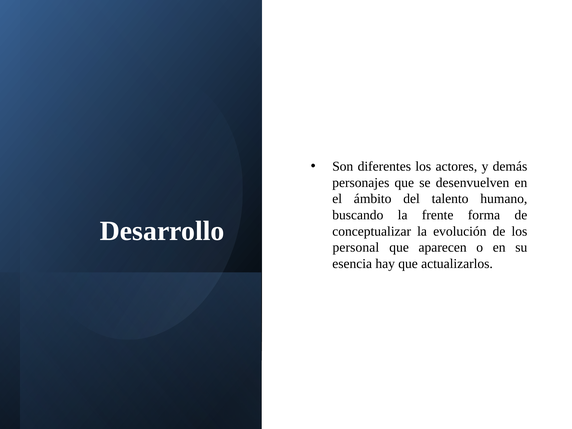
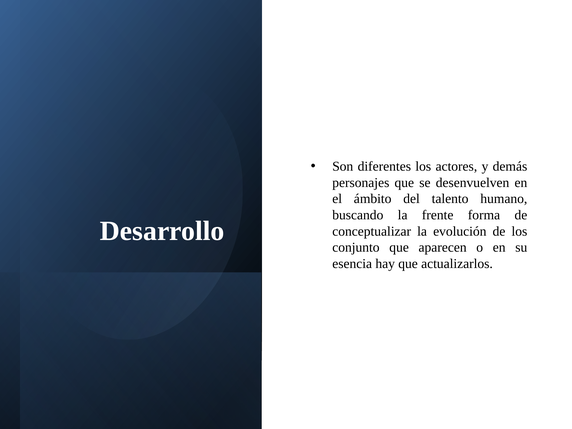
personal: personal -> conjunto
